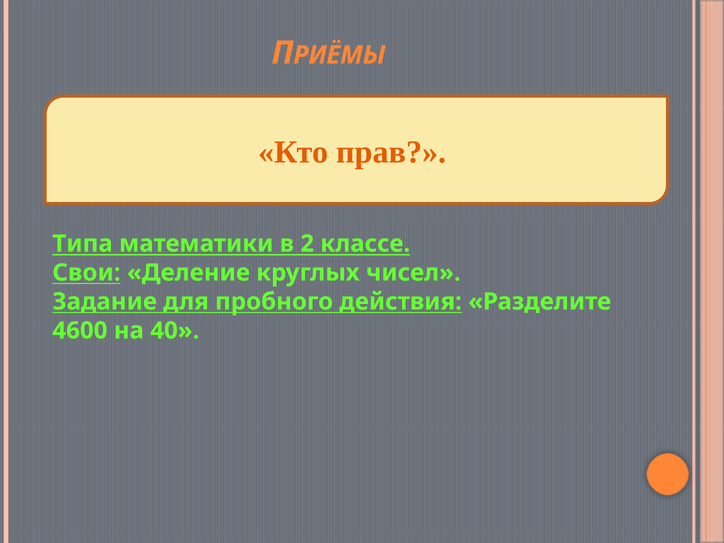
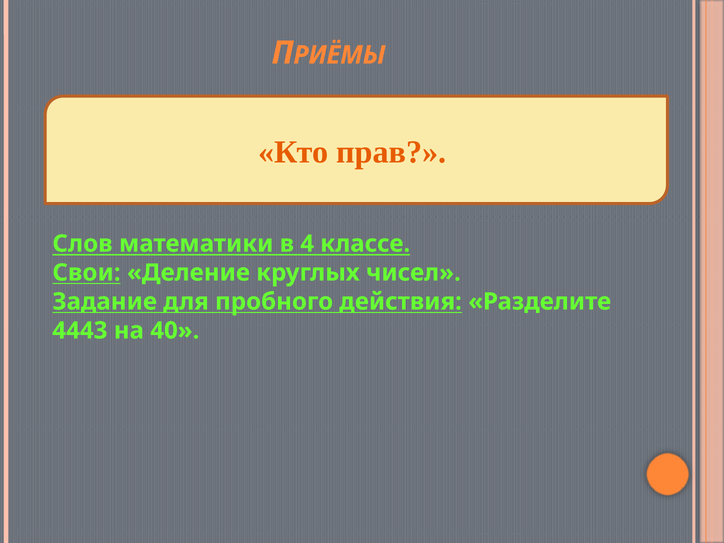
Типа: Типа -> Слов
2: 2 -> 4
4600: 4600 -> 4443
